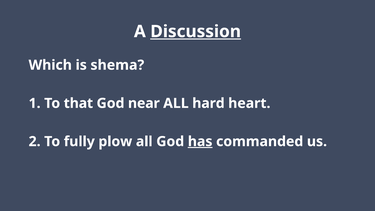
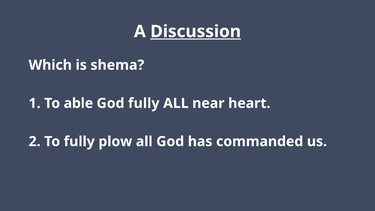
that: that -> able
God near: near -> fully
hard: hard -> near
has underline: present -> none
